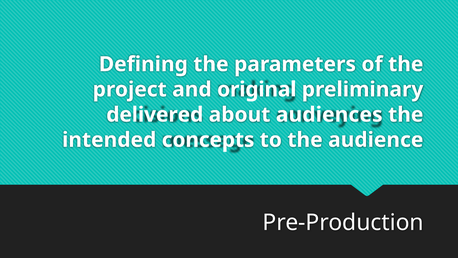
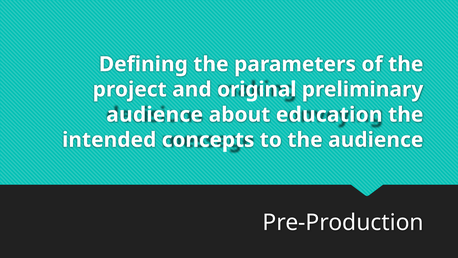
delivered at (155, 115): delivered -> audience
audiences: audiences -> education
